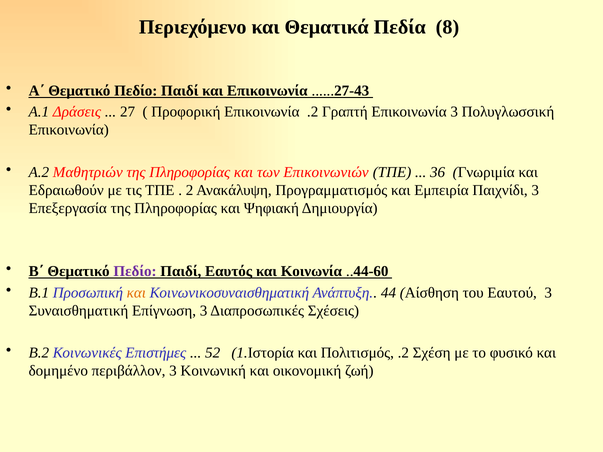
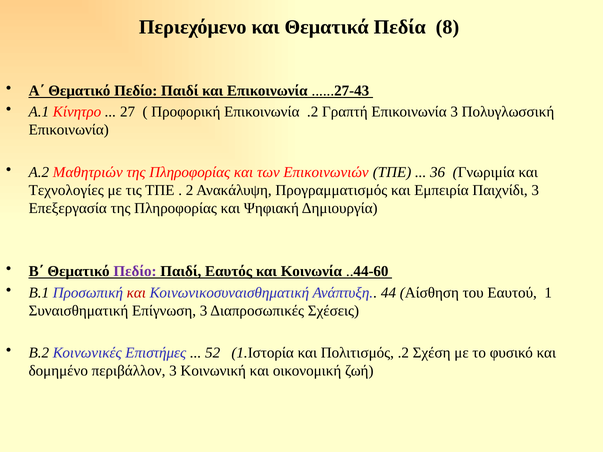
Δράσεις: Δράσεις -> Κίνητρο
Εδραιωθούν: Εδραιωθούν -> Τεχνολογίες
και at (136, 293) colour: orange -> red
Εαυτού 3: 3 -> 1
